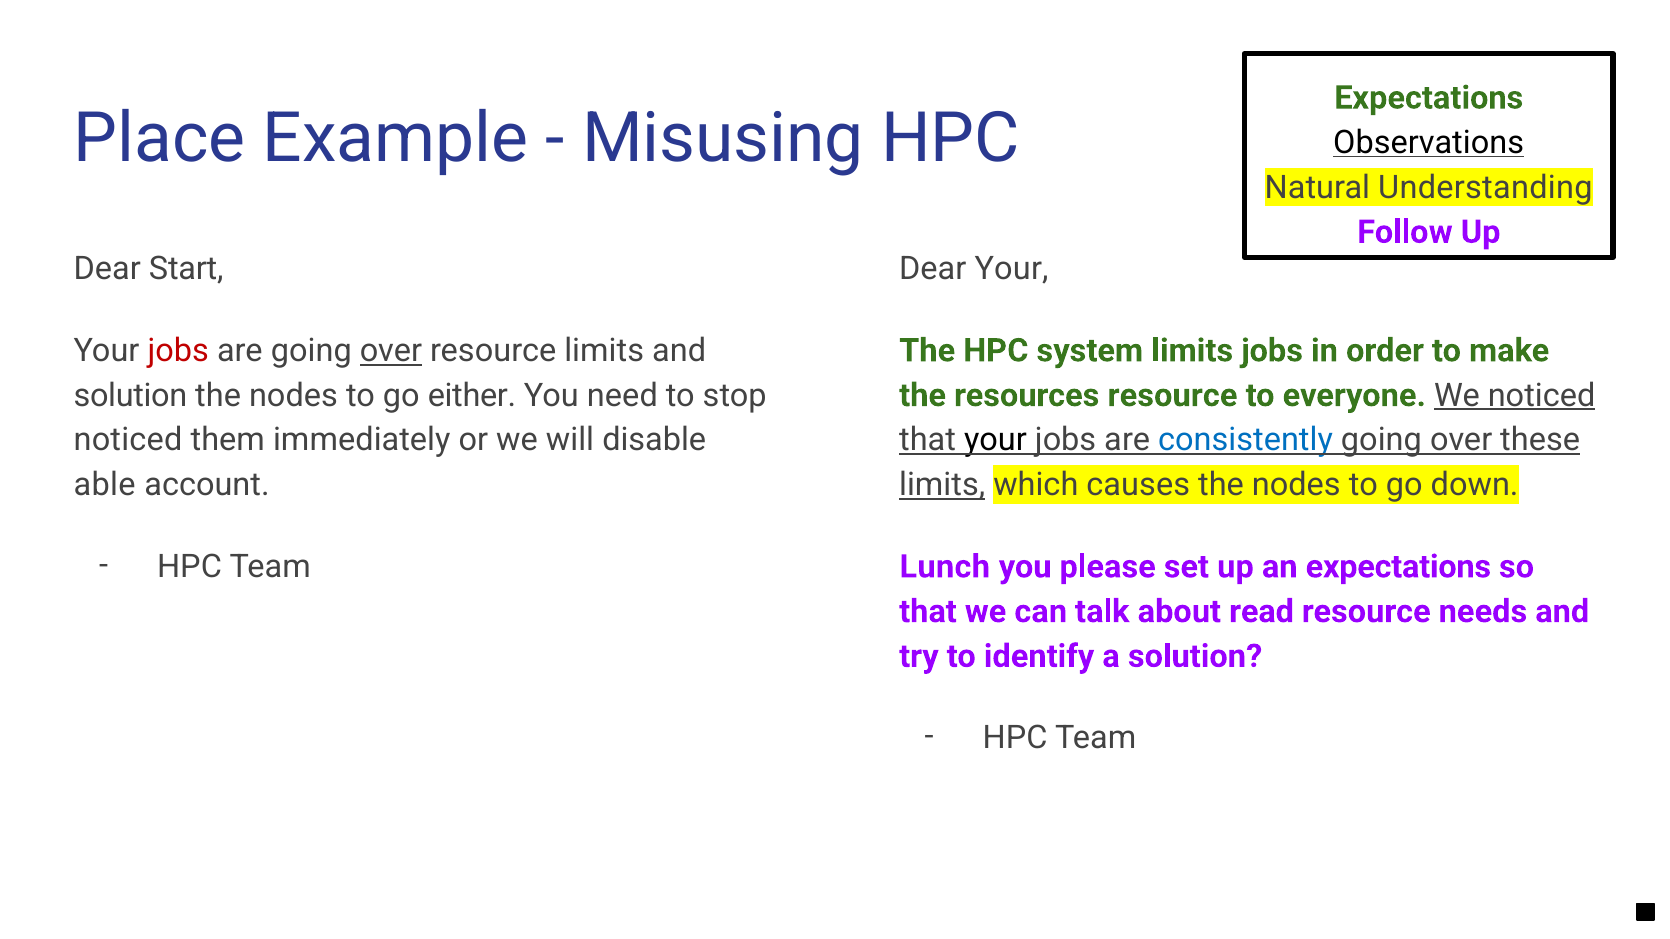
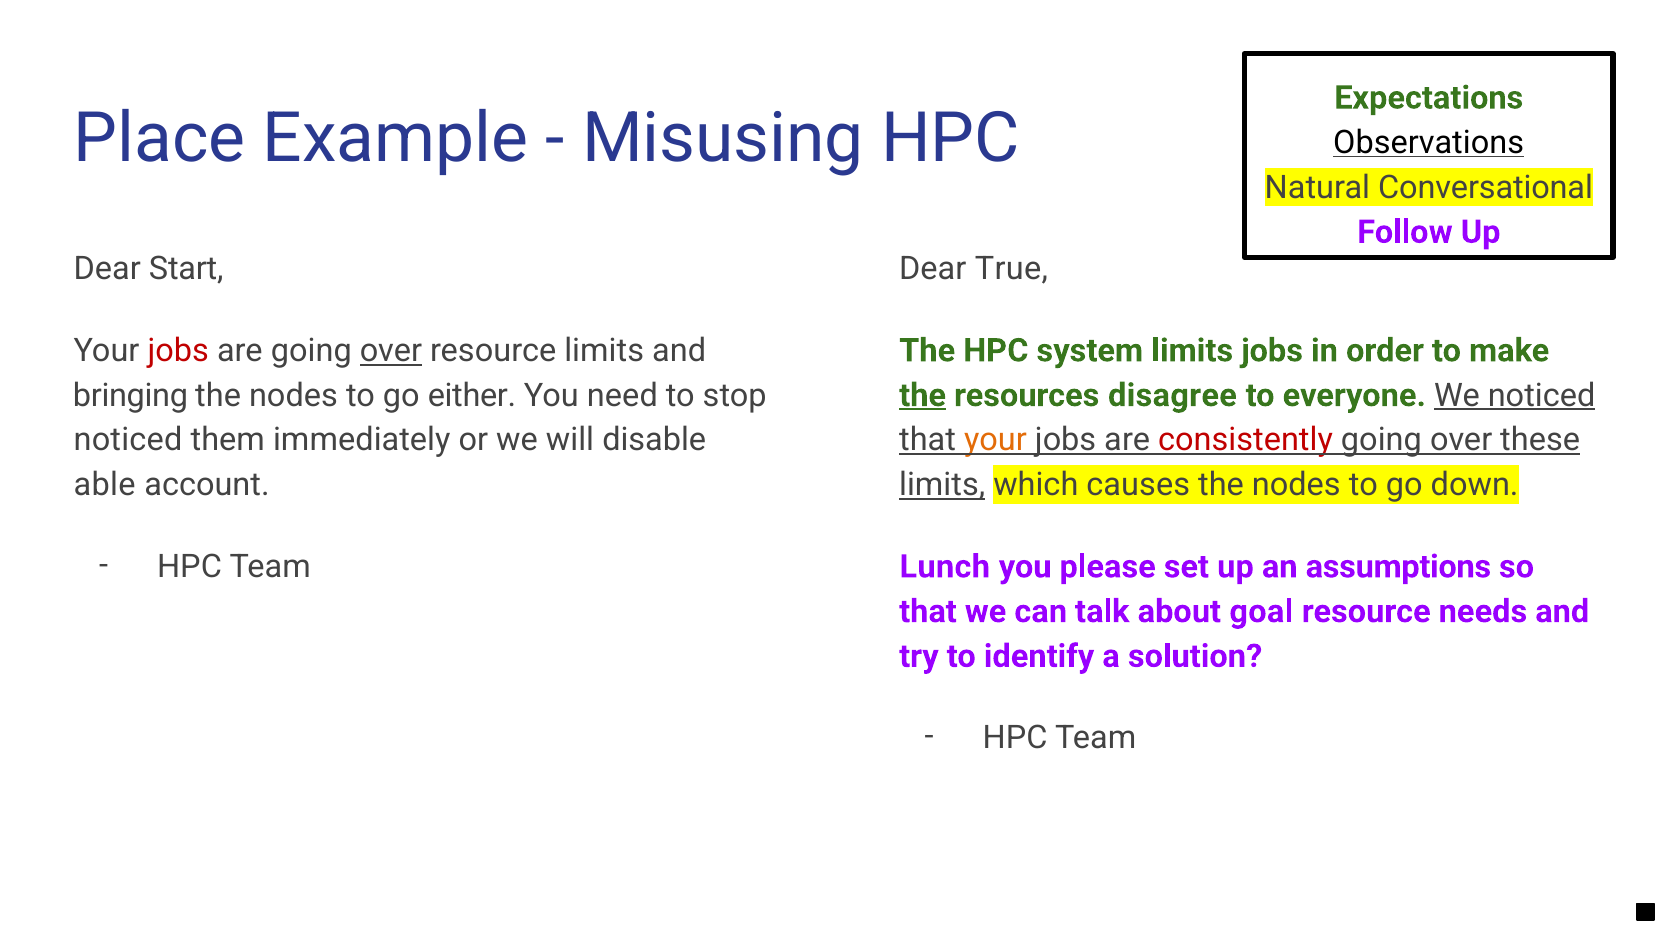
Understanding: Understanding -> Conversational
Dear Your: Your -> True
solution at (130, 396): solution -> bringing
the at (923, 396) underline: none -> present
resources resource: resource -> disagree
your at (995, 440) colour: black -> orange
consistently colour: blue -> red
an expectations: expectations -> assumptions
read: read -> goal
